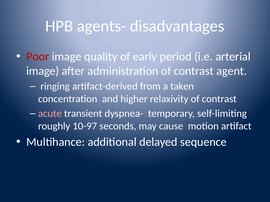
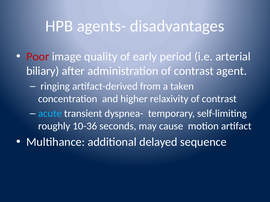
image at (43, 71): image -> biliary
acute colour: pink -> light blue
10-97: 10-97 -> 10-36
